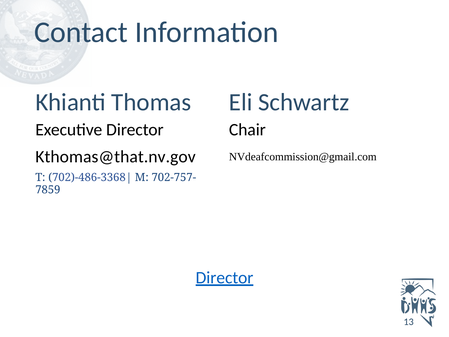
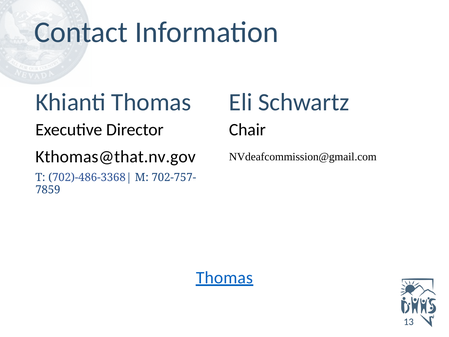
Director at (225, 277): Director -> Thomas
